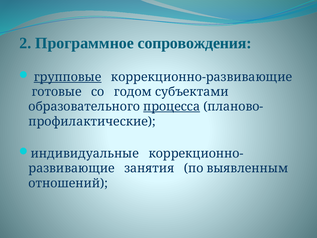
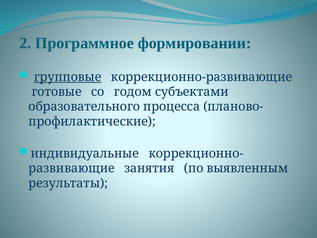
сопровождения: сопровождения -> формировании
процесса underline: present -> none
отношений: отношений -> результаты
